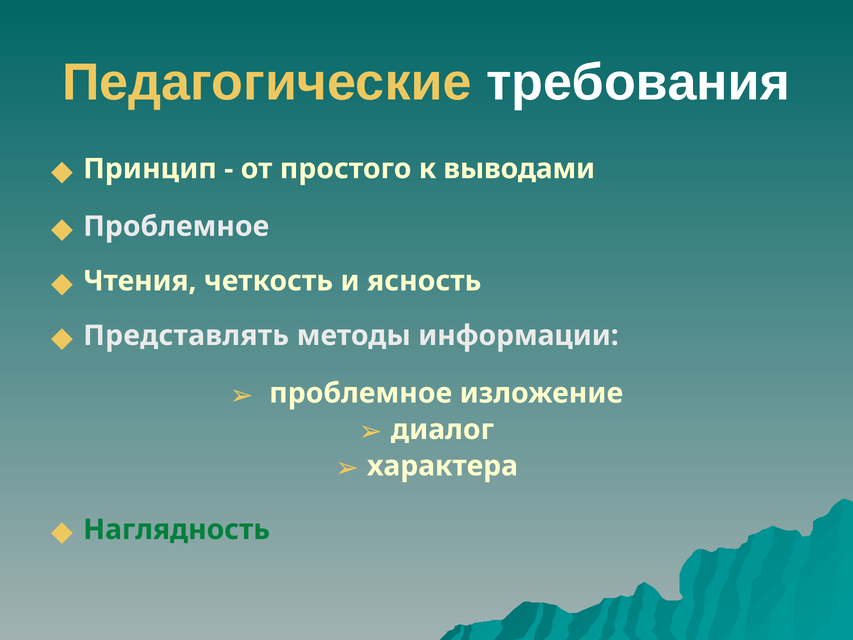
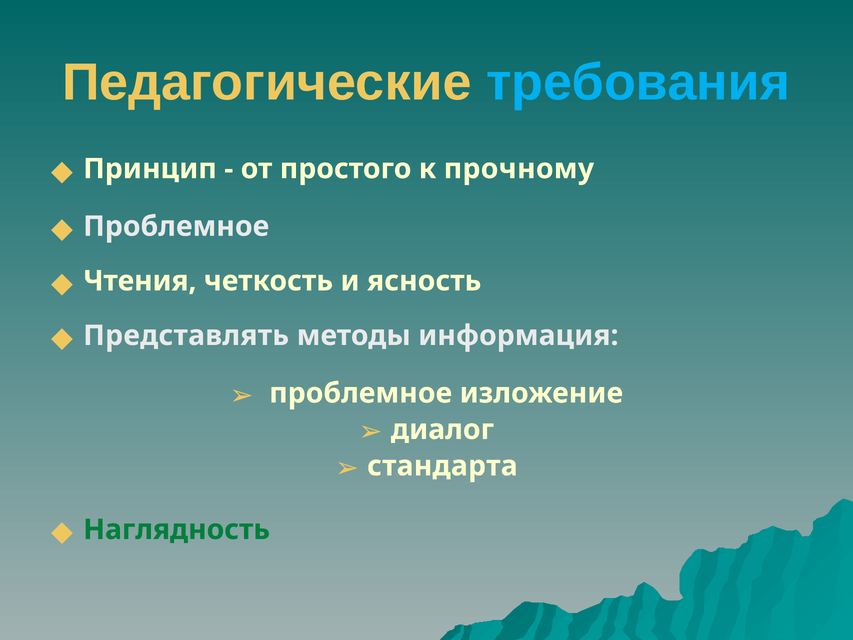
требования colour: white -> light blue
выводами: выводами -> прочному
информации: информации -> информация
характера: характера -> стандарта
